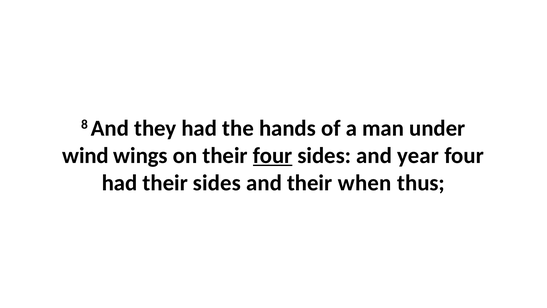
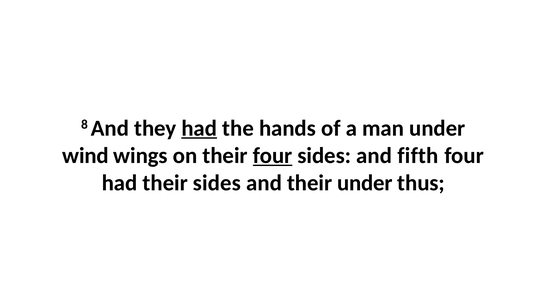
had at (199, 128) underline: none -> present
year: year -> fifth
their when: when -> under
